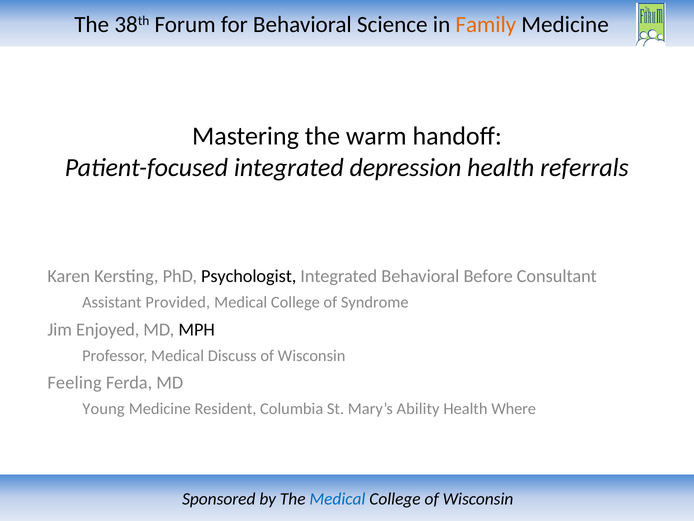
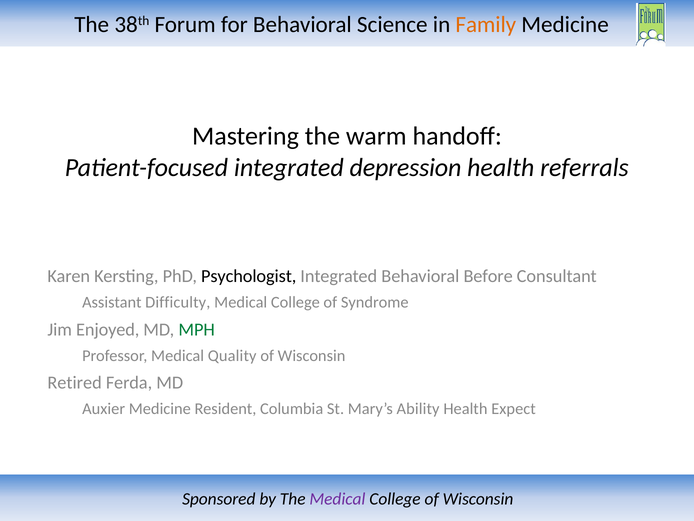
Provided: Provided -> Difficulty
MPH colour: black -> green
Discuss: Discuss -> Quality
Feeling: Feeling -> Retired
Young: Young -> Auxier
Where: Where -> Expect
Medical at (337, 499) colour: blue -> purple
